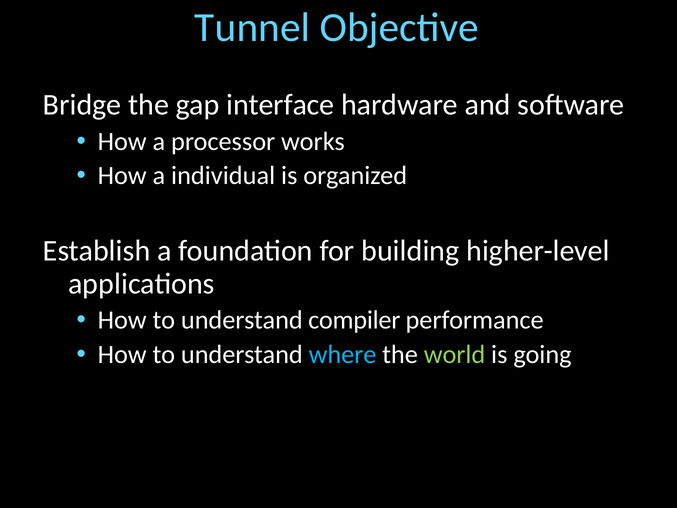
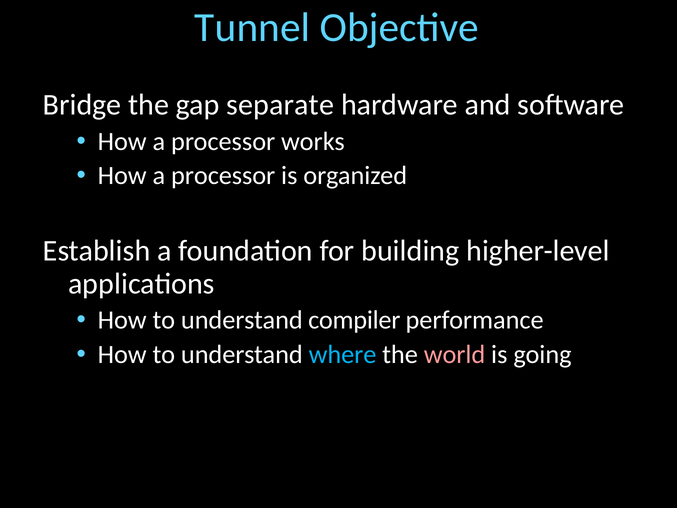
interface: interface -> separate
individual at (223, 176): individual -> processor
world colour: light green -> pink
